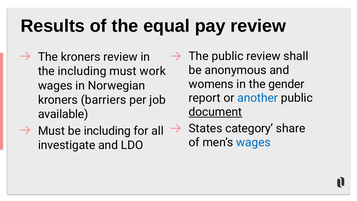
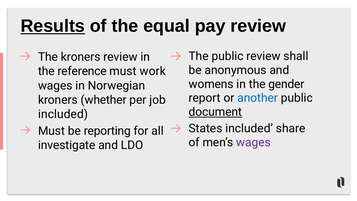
Results underline: none -> present
the including: including -> reference
barriers: barriers -> whether
available at (63, 114): available -> included
States category: category -> included
be including: including -> reporting
wages at (253, 142) colour: blue -> purple
